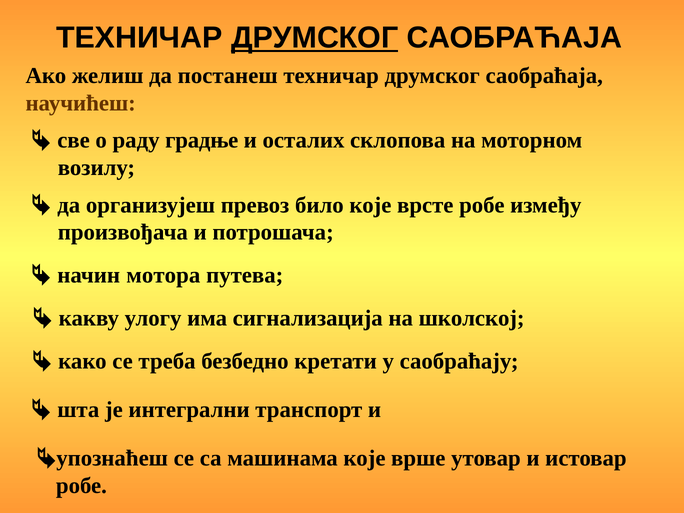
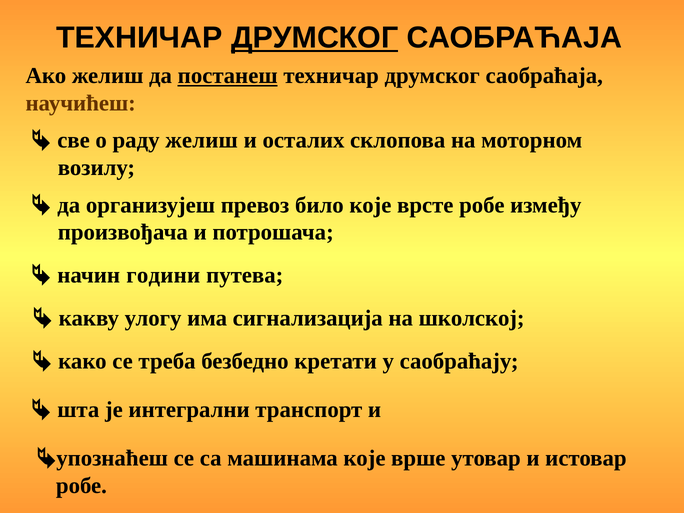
постанеш underline: none -> present
раду градње: градње -> желиш
мотора: мотора -> години
